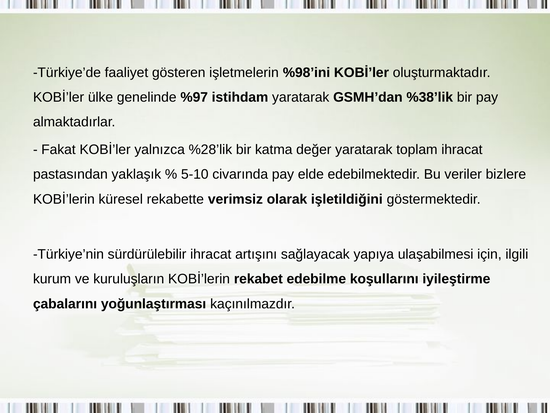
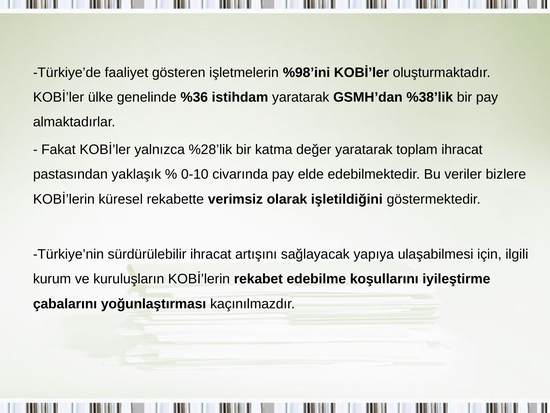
%97: %97 -> %36
5-10: 5-10 -> 0-10
